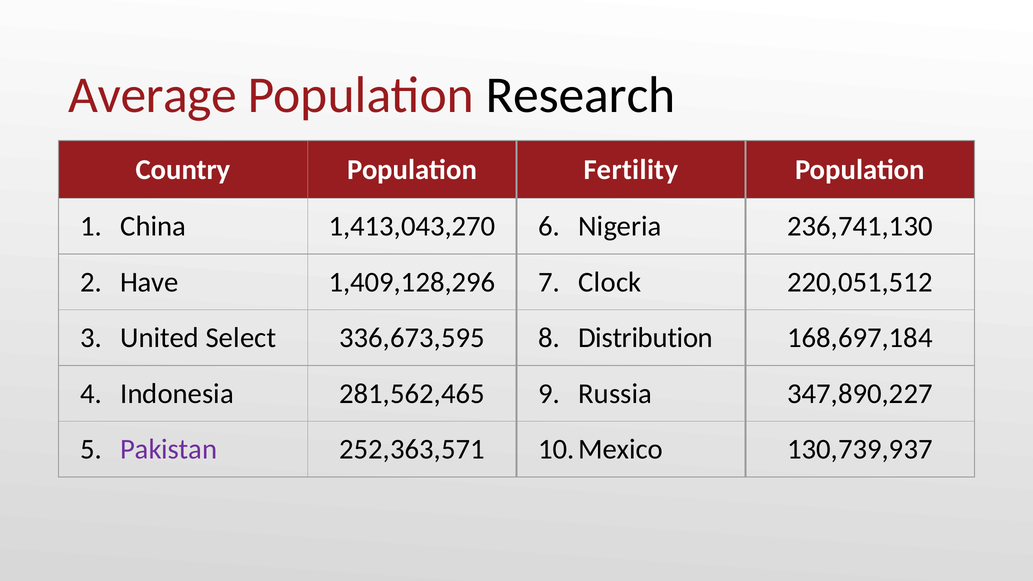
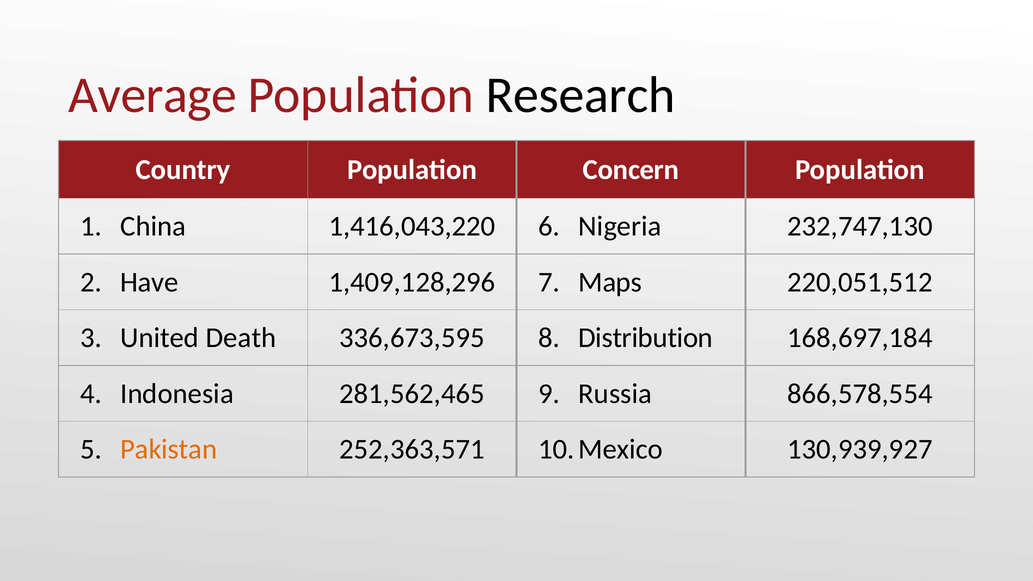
Fertility: Fertility -> Concern
1,413,043,270: 1,413,043,270 -> 1,416,043,220
236,741,130: 236,741,130 -> 232,747,130
Clock: Clock -> Maps
Select: Select -> Death
347,890,227: 347,890,227 -> 866,578,554
Pakistan colour: purple -> orange
130,739,937: 130,739,937 -> 130,939,927
